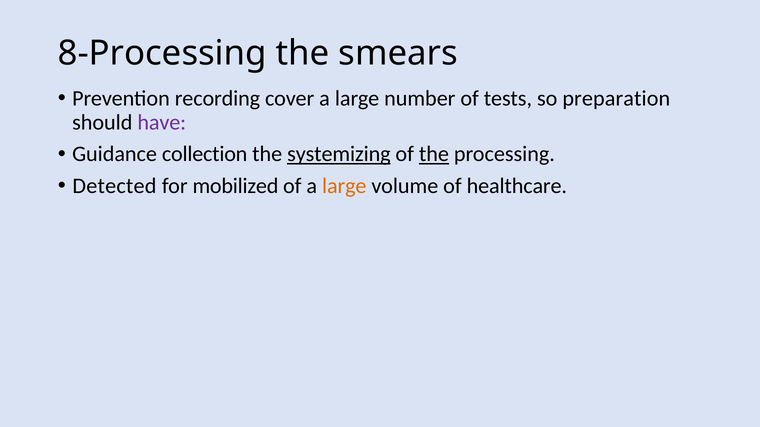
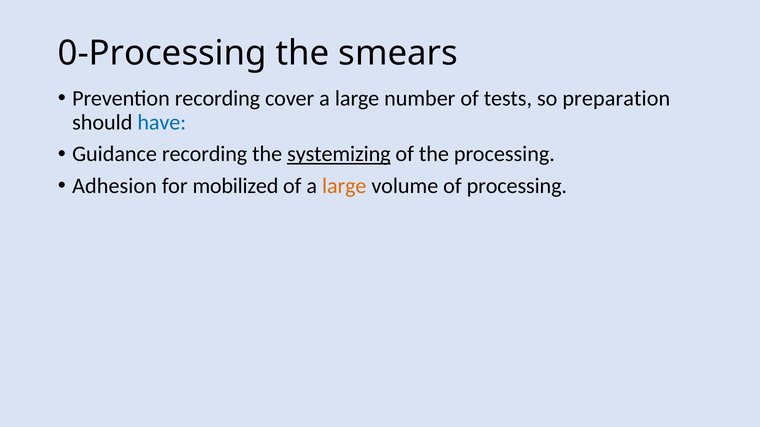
8-Processing: 8-Processing -> 0-Processing
have colour: purple -> blue
Guidance collection: collection -> recording
the at (434, 154) underline: present -> none
Detected: Detected -> Adhesion
of healthcare: healthcare -> processing
